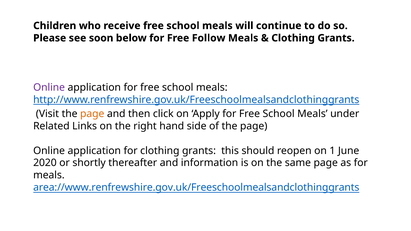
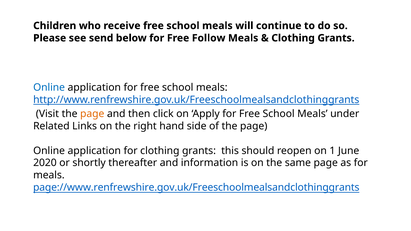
see soon: soon -> send
Online at (49, 87) colour: purple -> blue
area://www.renfrewshire.gov.uk/Freeschoolmealsandclothinggrants: area://www.renfrewshire.gov.uk/Freeschoolmealsandclothinggrants -> page://www.renfrewshire.gov.uk/Freeschoolmealsandclothinggrants
